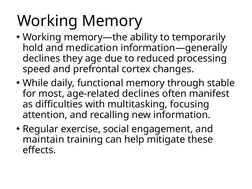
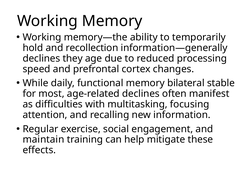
medication: medication -> recollection
through: through -> bilateral
